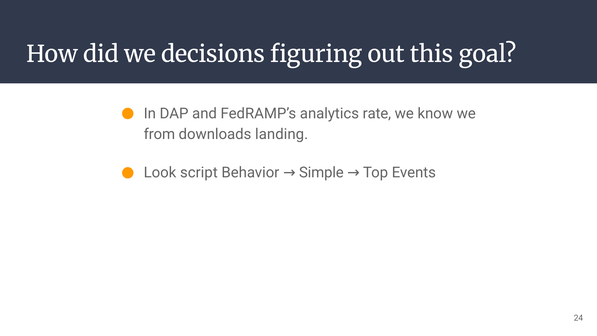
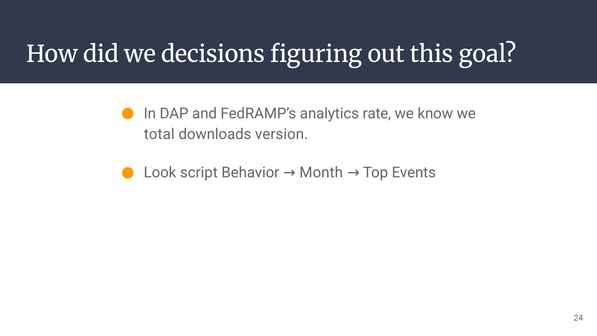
from: from -> total
landing: landing -> version
Simple: Simple -> Month
